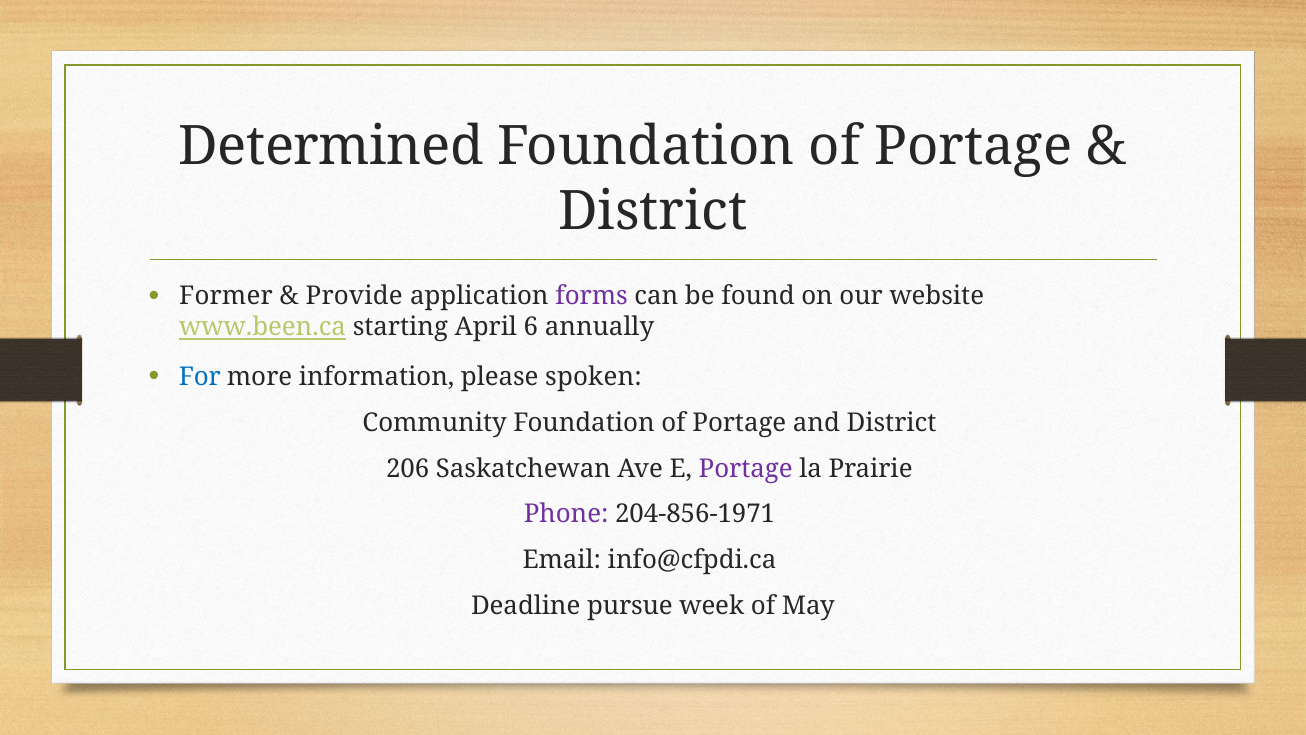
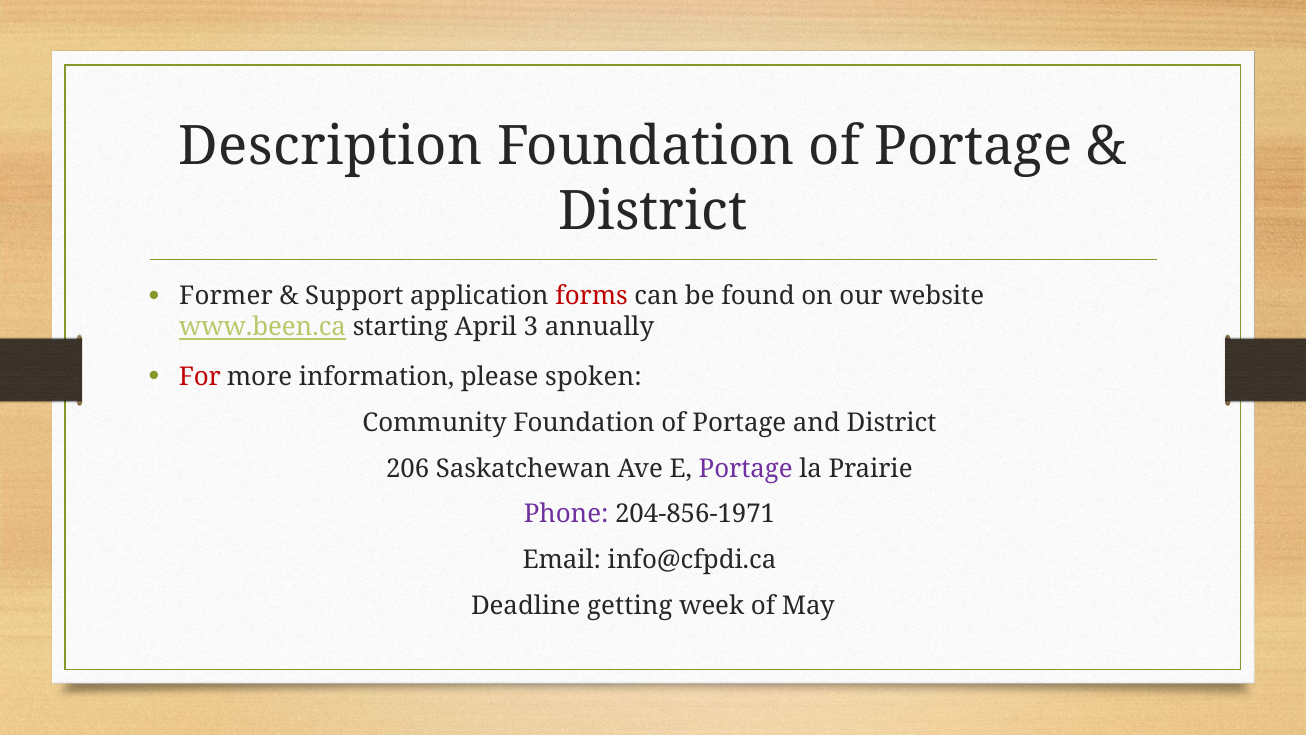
Determined: Determined -> Description
Provide: Provide -> Support
forms colour: purple -> red
6: 6 -> 3
For colour: blue -> red
pursue: pursue -> getting
